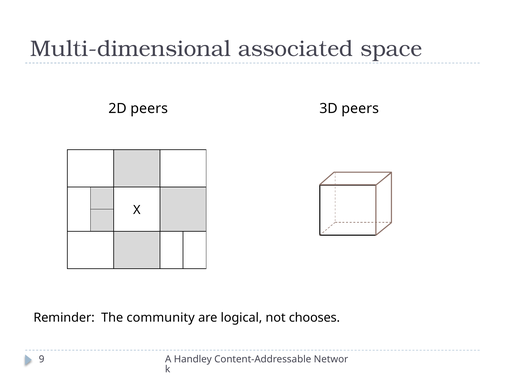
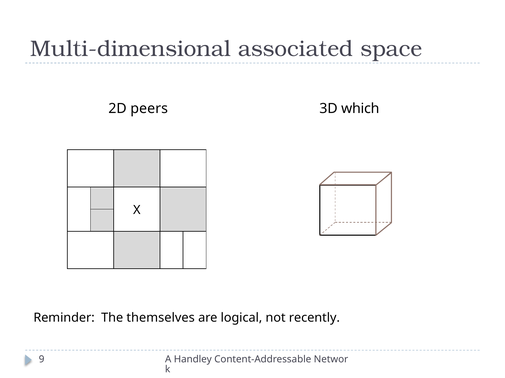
3D peers: peers -> which
community: community -> themselves
chooses: chooses -> recently
